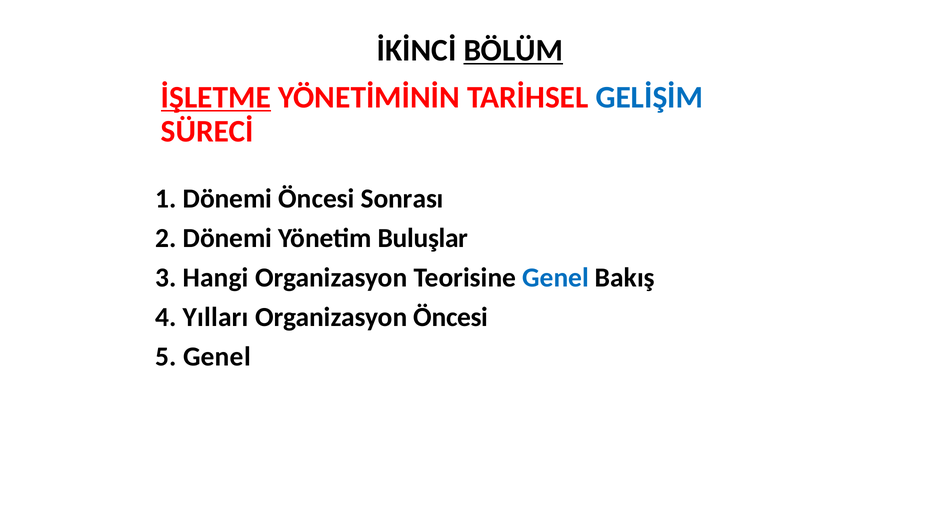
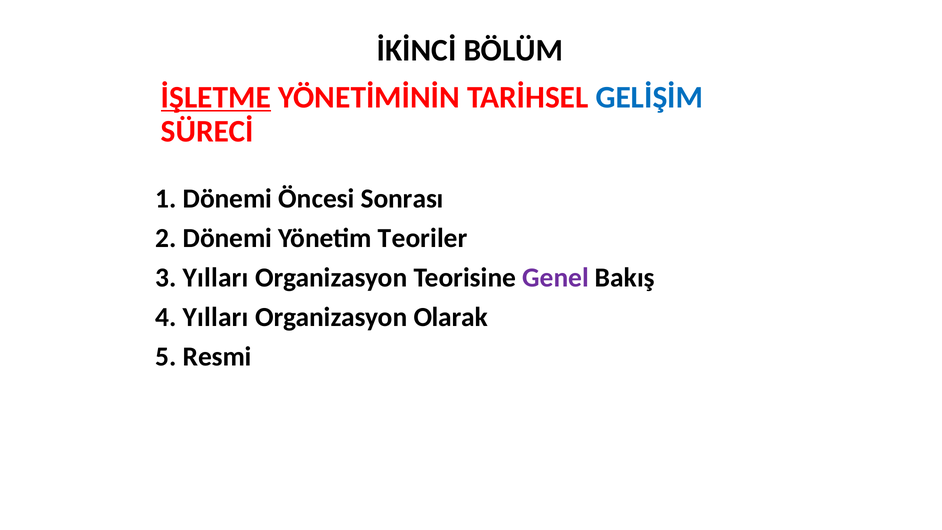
BÖLÜM underline: present -> none
Buluşlar: Buluşlar -> Teoriler
3 Hangi: Hangi -> Yılları
Genel at (556, 277) colour: blue -> purple
Organizasyon Öncesi: Öncesi -> Olarak
5 Genel: Genel -> Resmi
